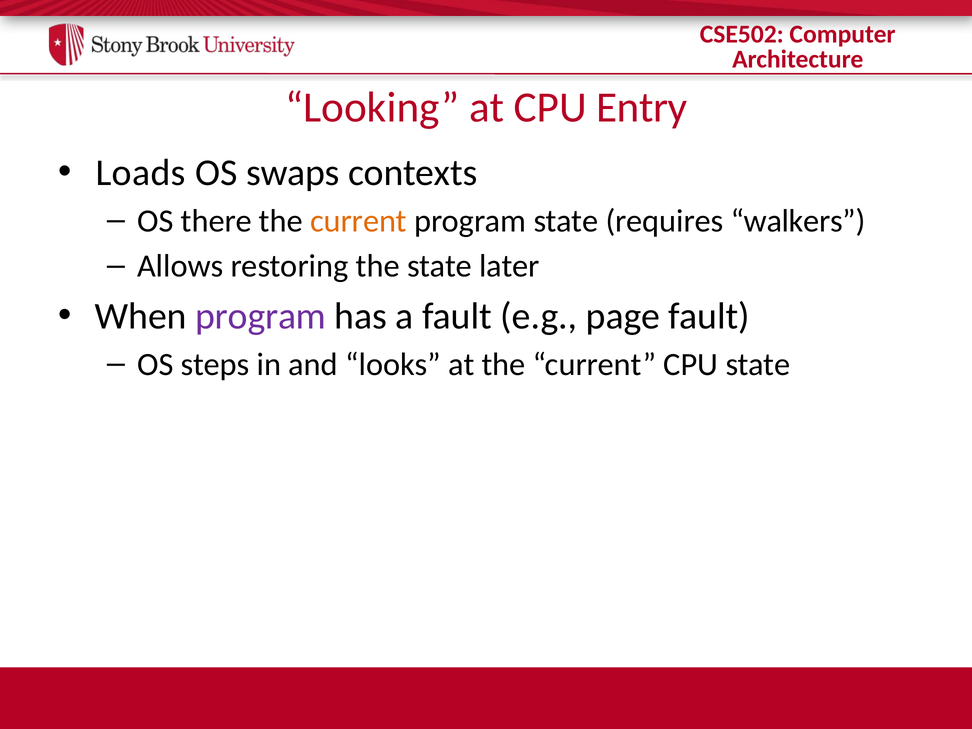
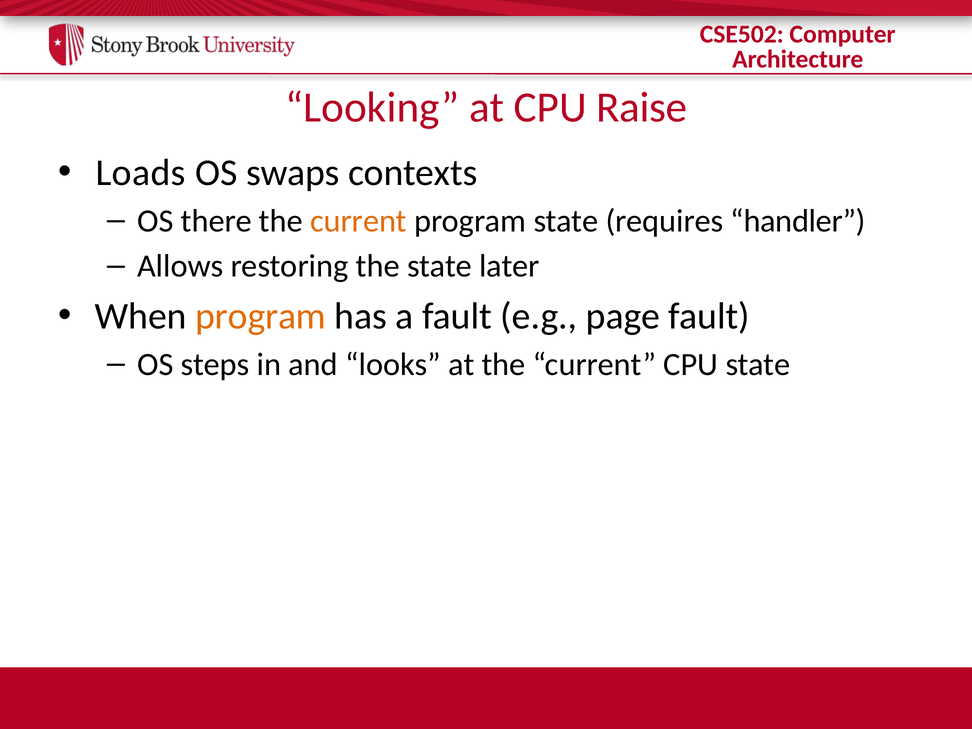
Entry: Entry -> Raise
walkers: walkers -> handler
program at (261, 316) colour: purple -> orange
